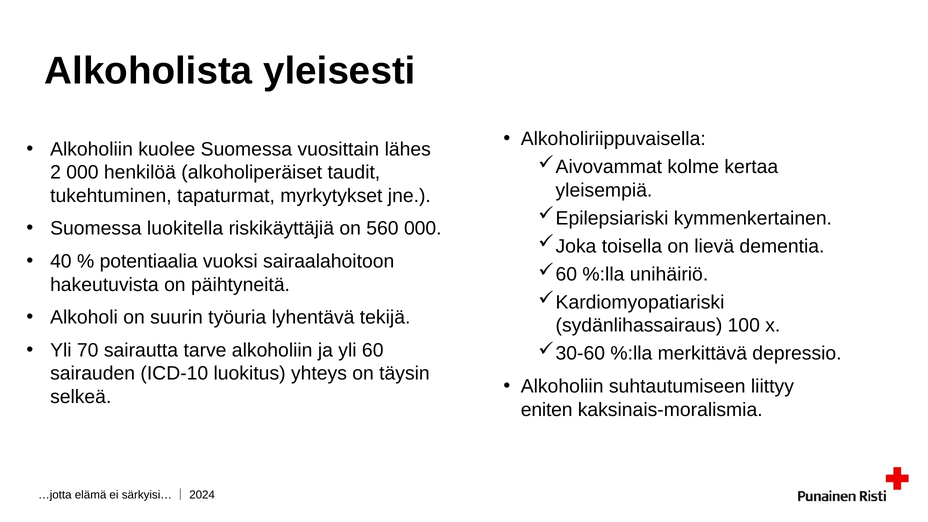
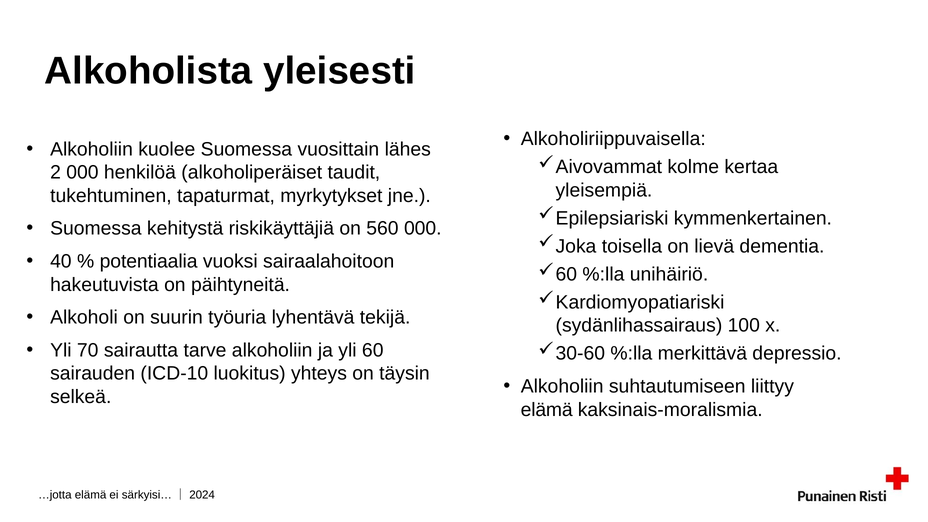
luokitella: luokitella -> kehitystä
eniten at (547, 410): eniten -> elämä
